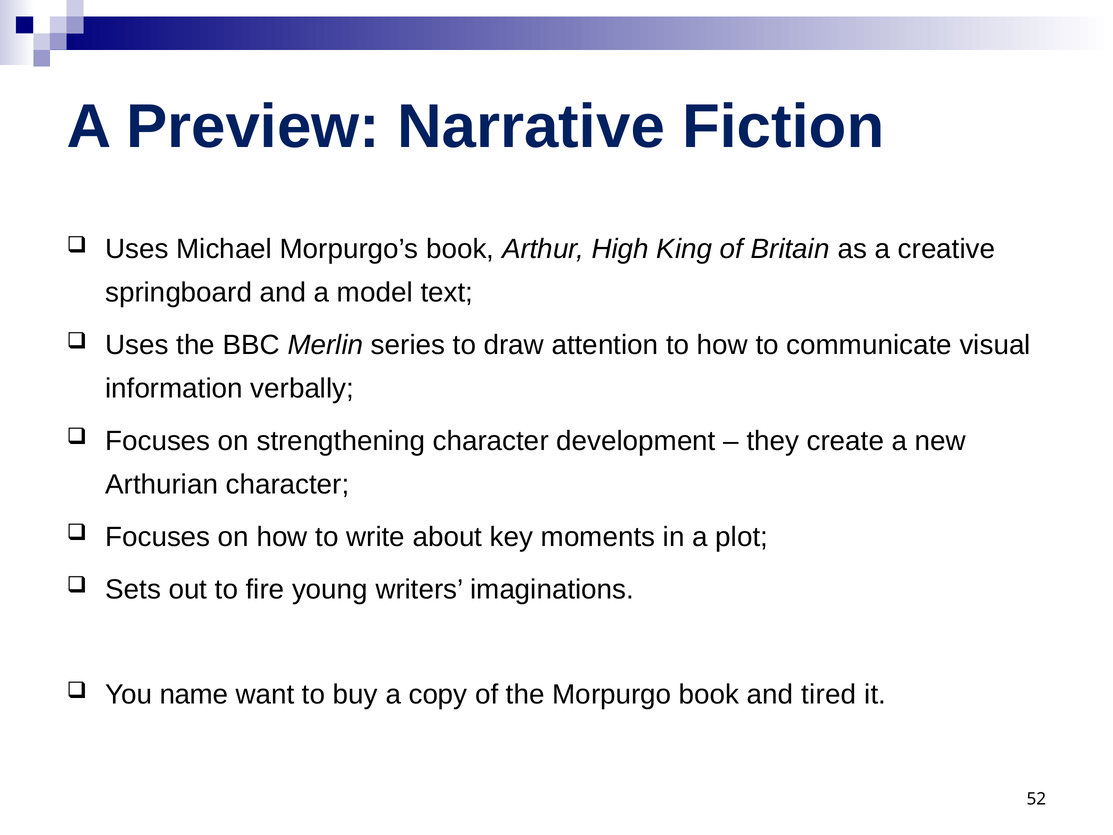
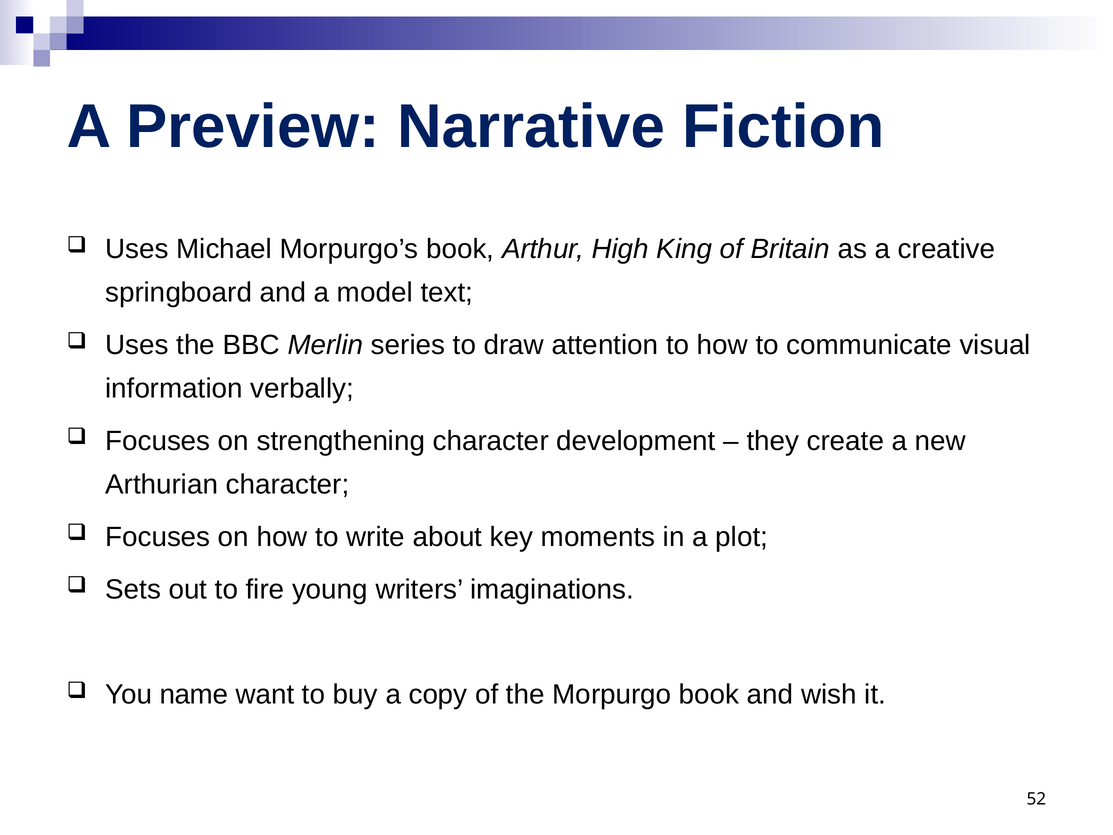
tired: tired -> wish
